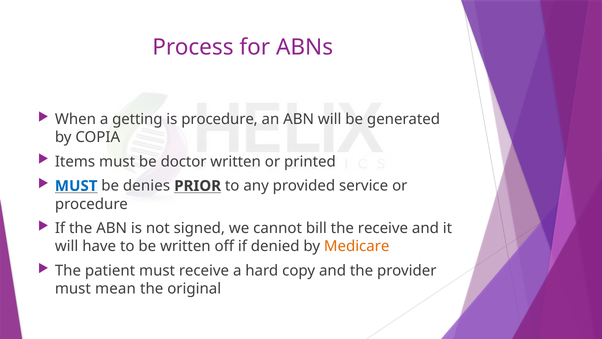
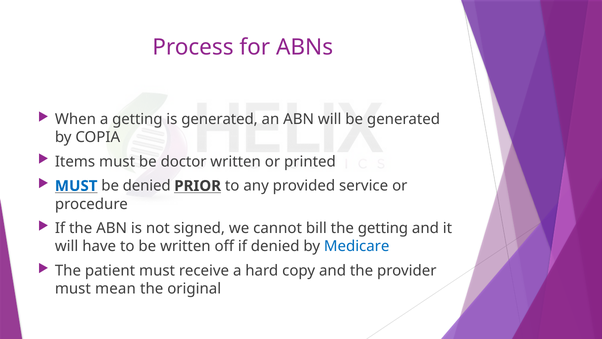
is procedure: procedure -> generated
be denies: denies -> denied
the receive: receive -> getting
Medicare colour: orange -> blue
